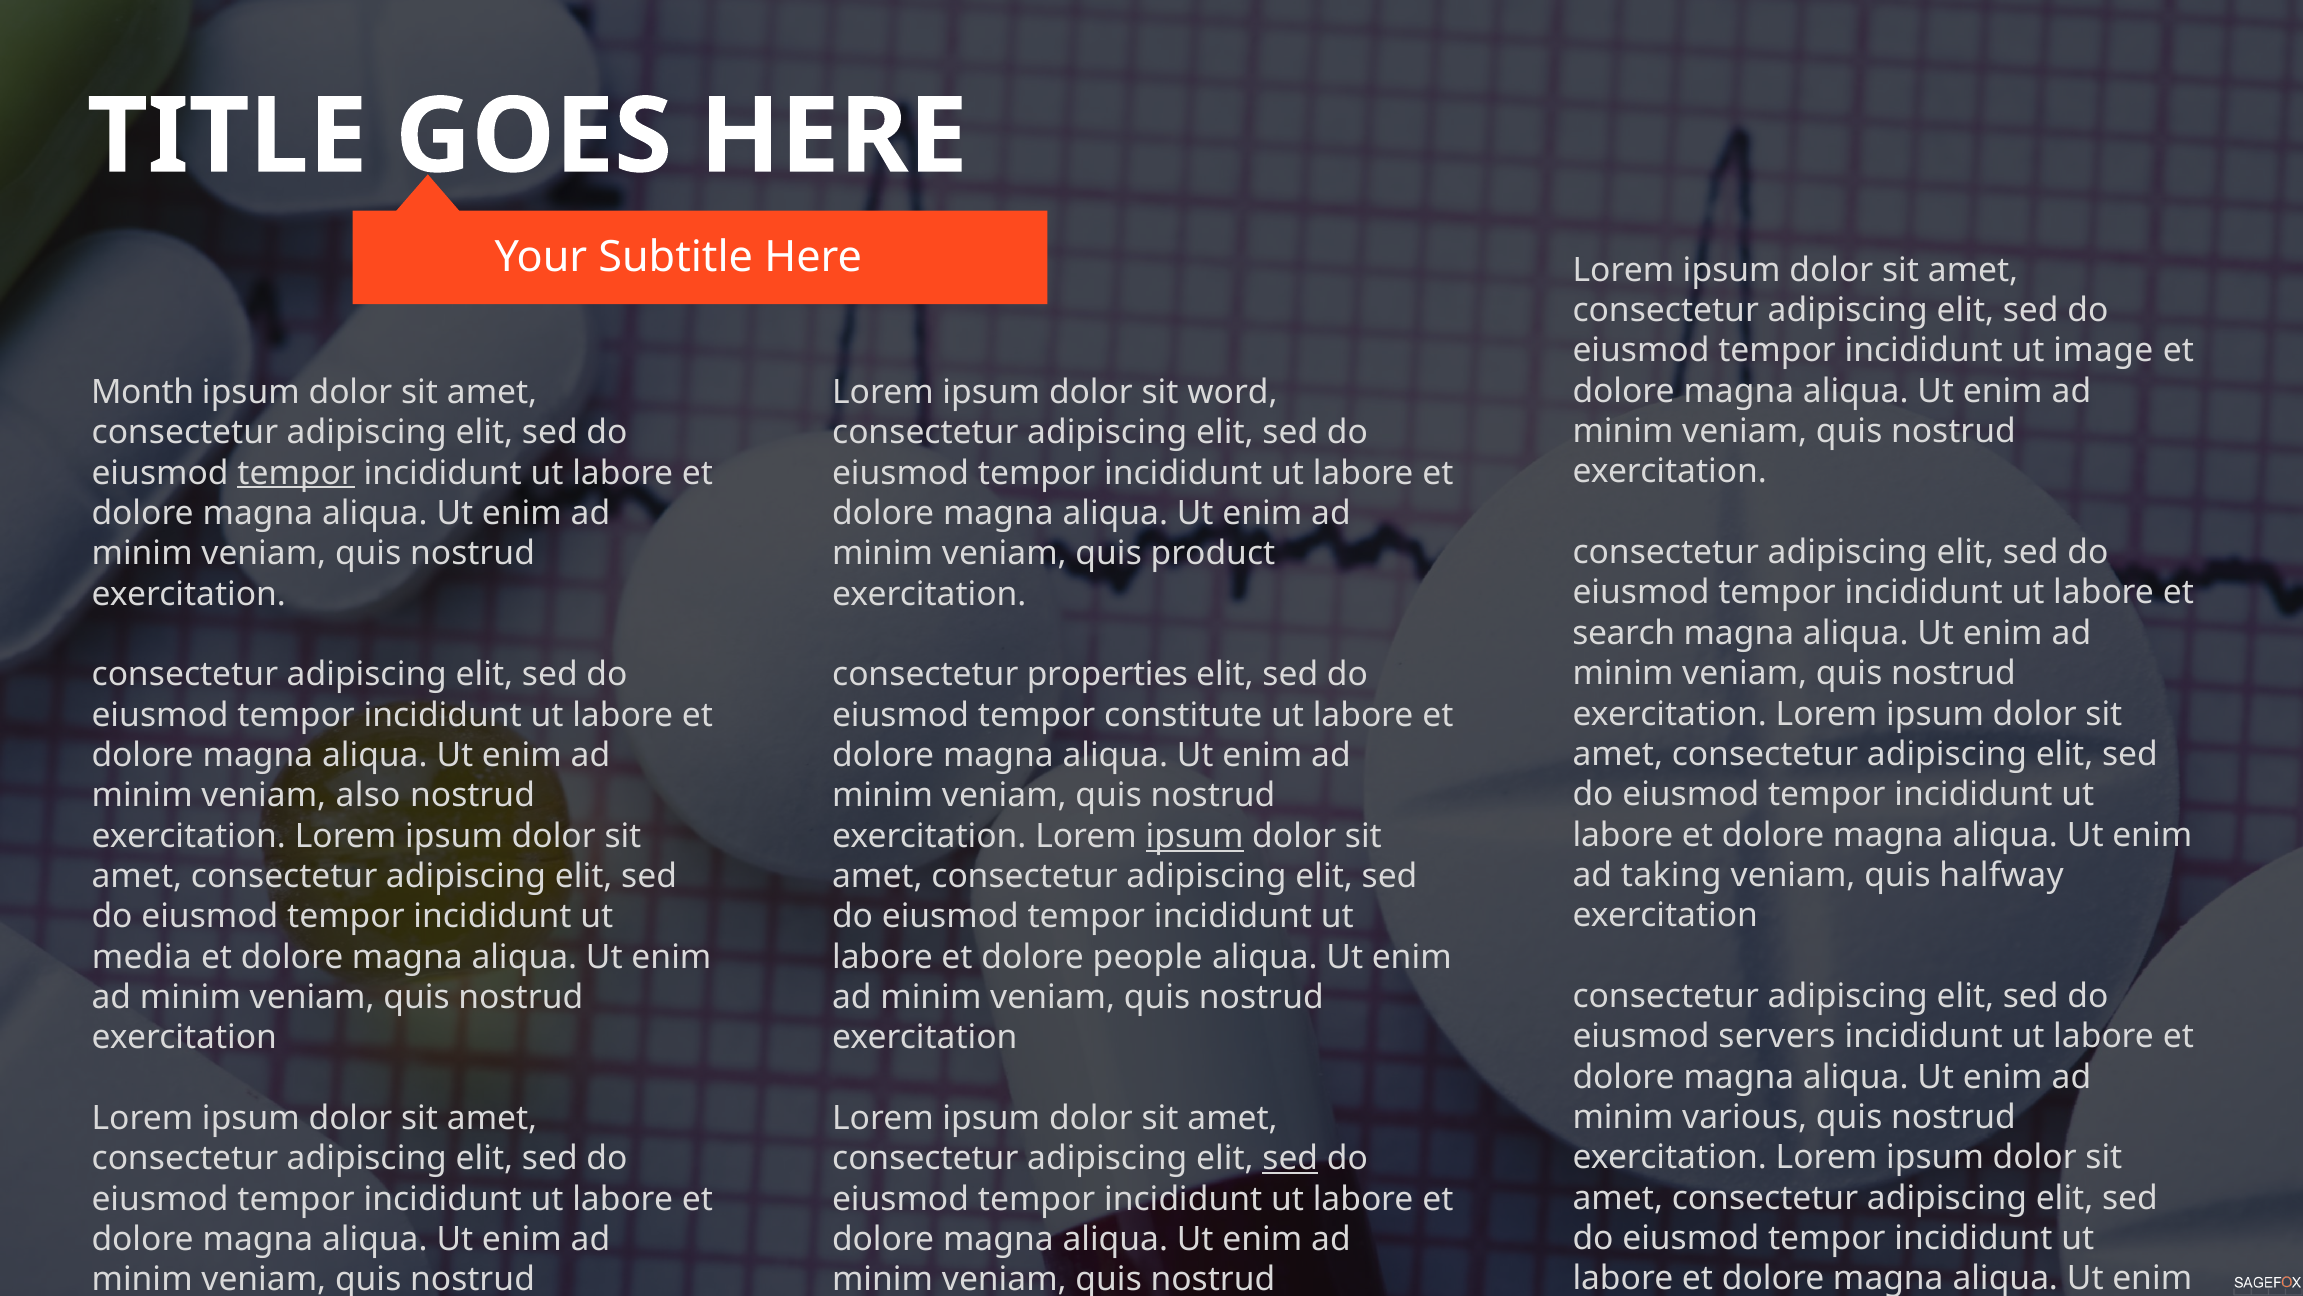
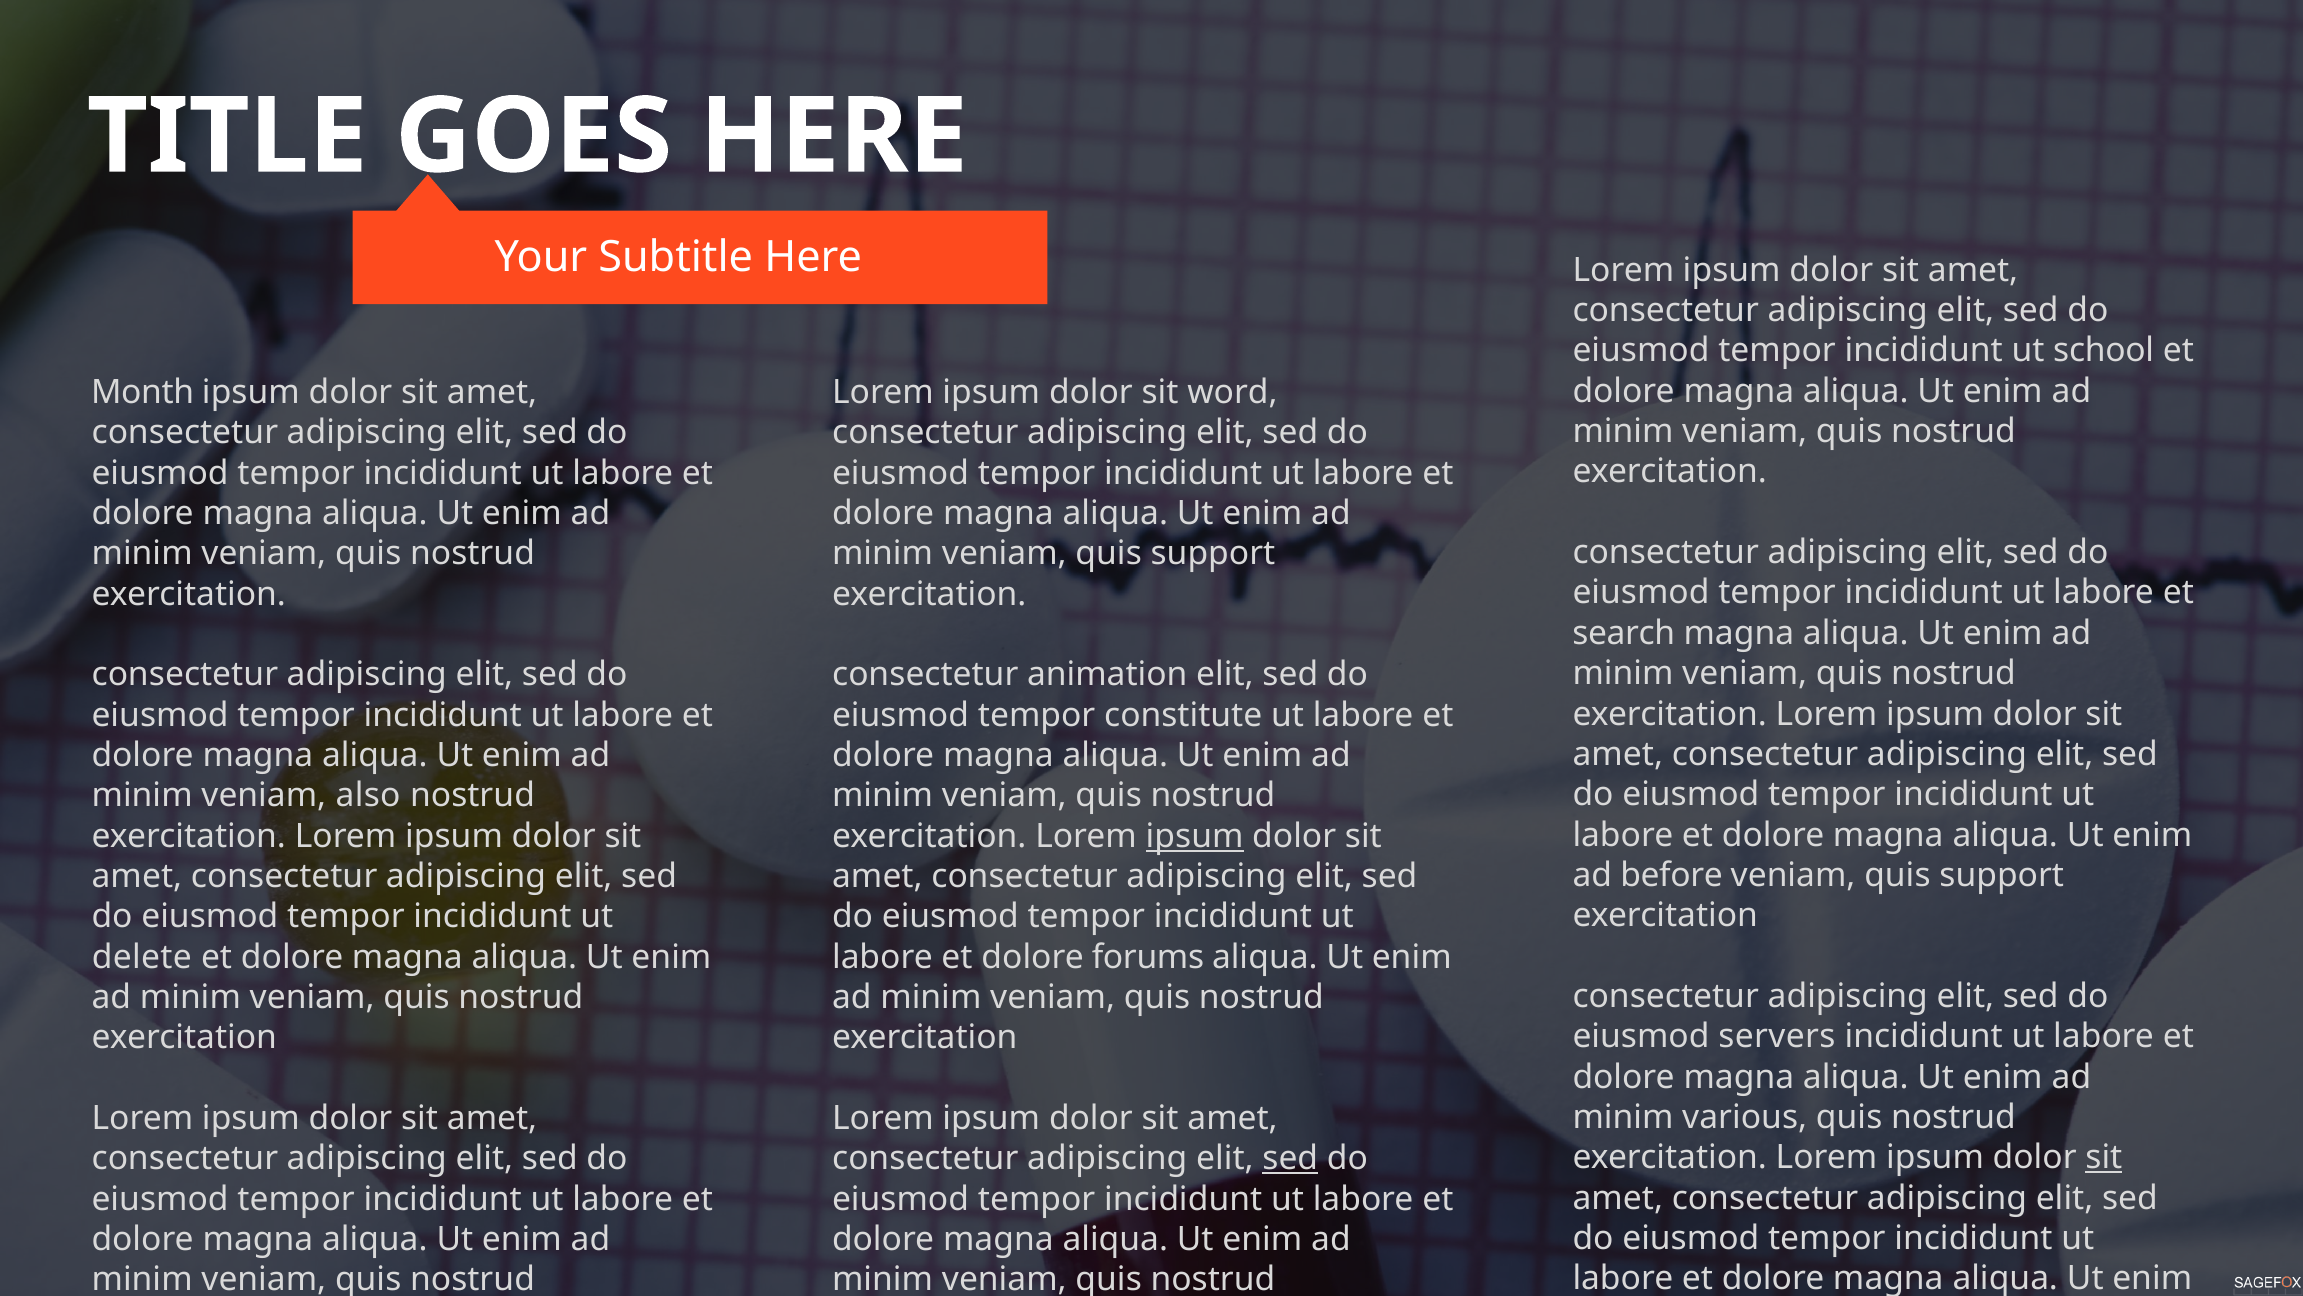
image: image -> school
tempor at (296, 473) underline: present -> none
minim veniam quis product: product -> support
properties: properties -> animation
taking: taking -> before
halfway at (2002, 875): halfway -> support
media: media -> delete
people: people -> forums
sit at (2104, 1157) underline: none -> present
